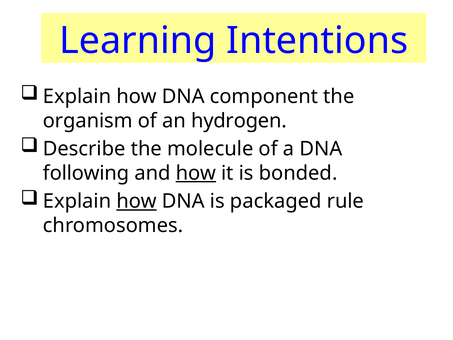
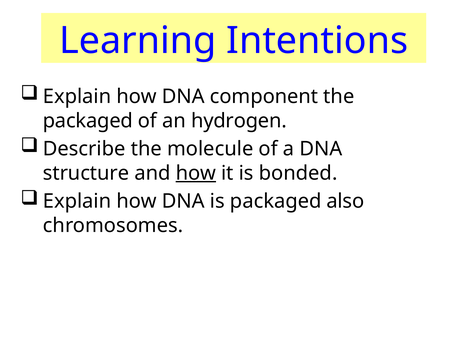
organism at (88, 121): organism -> packaged
following: following -> structure
how at (137, 201) underline: present -> none
rule: rule -> also
